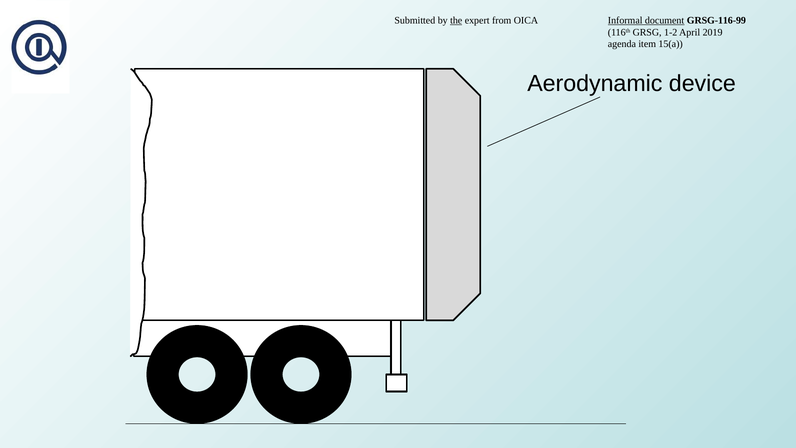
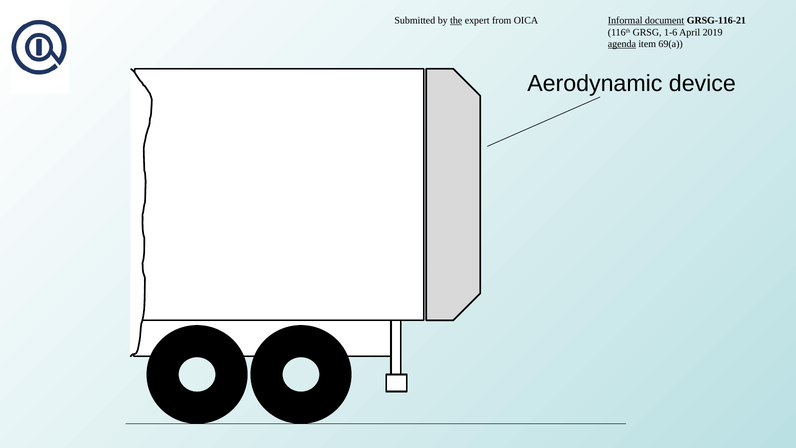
GRSG-116-99: GRSG-116-99 -> GRSG-116-21
1-2: 1-2 -> 1-6
agenda underline: none -> present
15(a: 15(a -> 69(a
